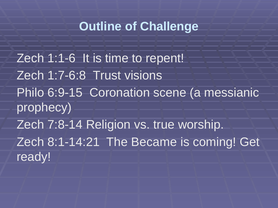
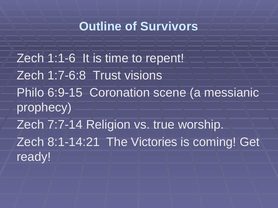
Challenge: Challenge -> Survivors
7:8-14: 7:8-14 -> 7:7-14
Became: Became -> Victories
